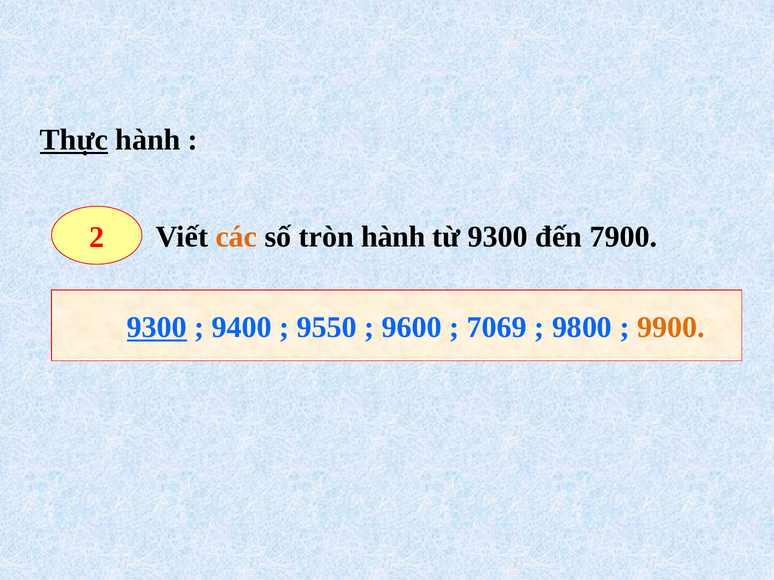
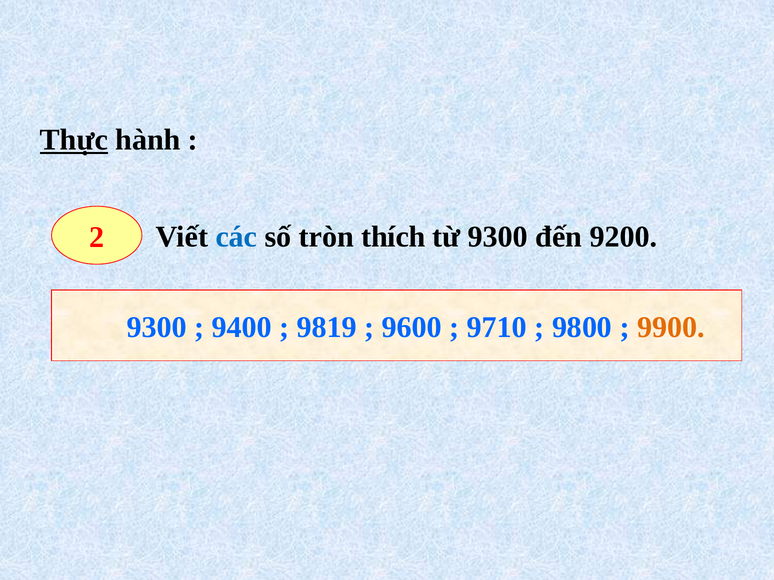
các colour: orange -> blue
tròn hành: hành -> thích
7900: 7900 -> 9200
9300 at (157, 328) underline: present -> none
9550: 9550 -> 9819
7069: 7069 -> 9710
